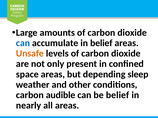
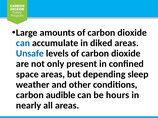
in belief: belief -> diked
Unsafe colour: orange -> blue
be belief: belief -> hours
